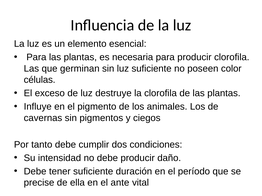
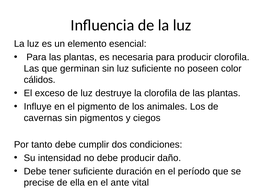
células: células -> cálidos
